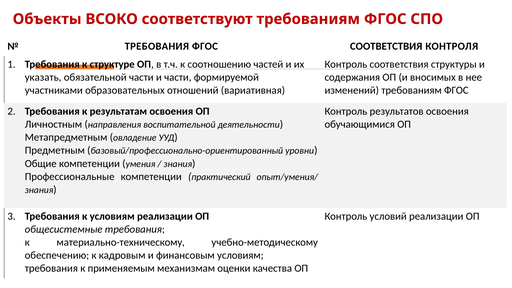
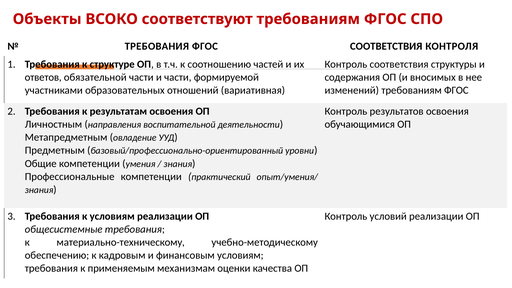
указать: указать -> ответов
